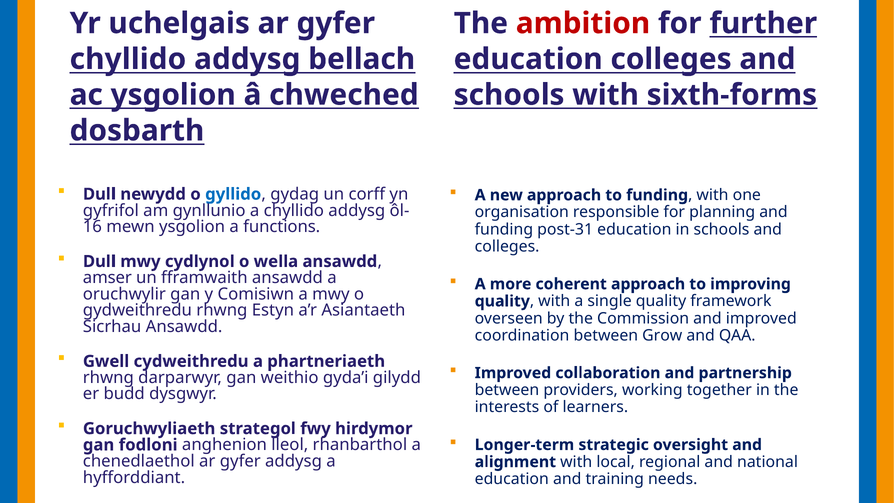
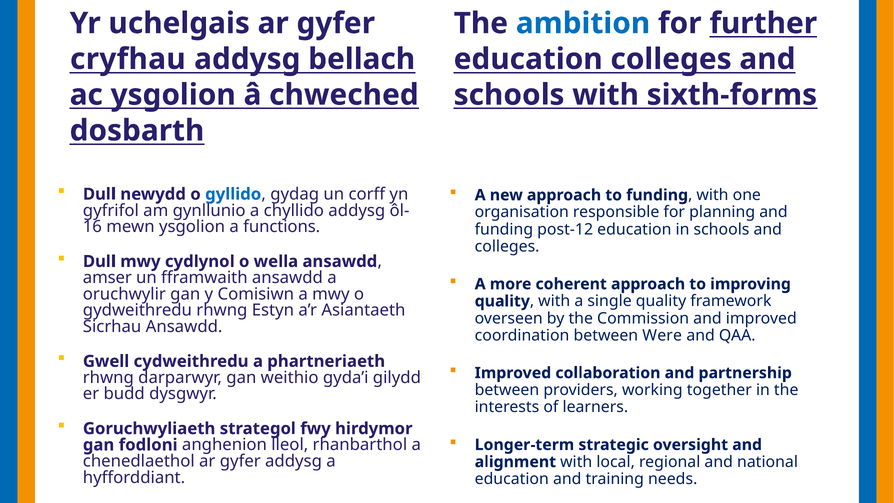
ambition colour: red -> blue
chyllido at (128, 59): chyllido -> cryfhau
post-31: post-31 -> post-12
Grow: Grow -> Were
